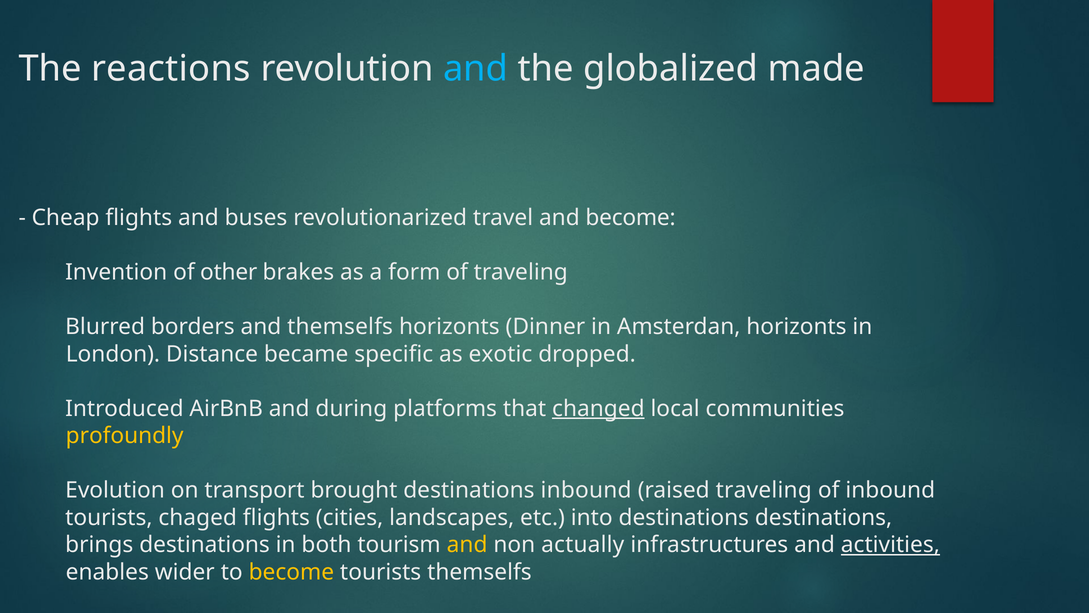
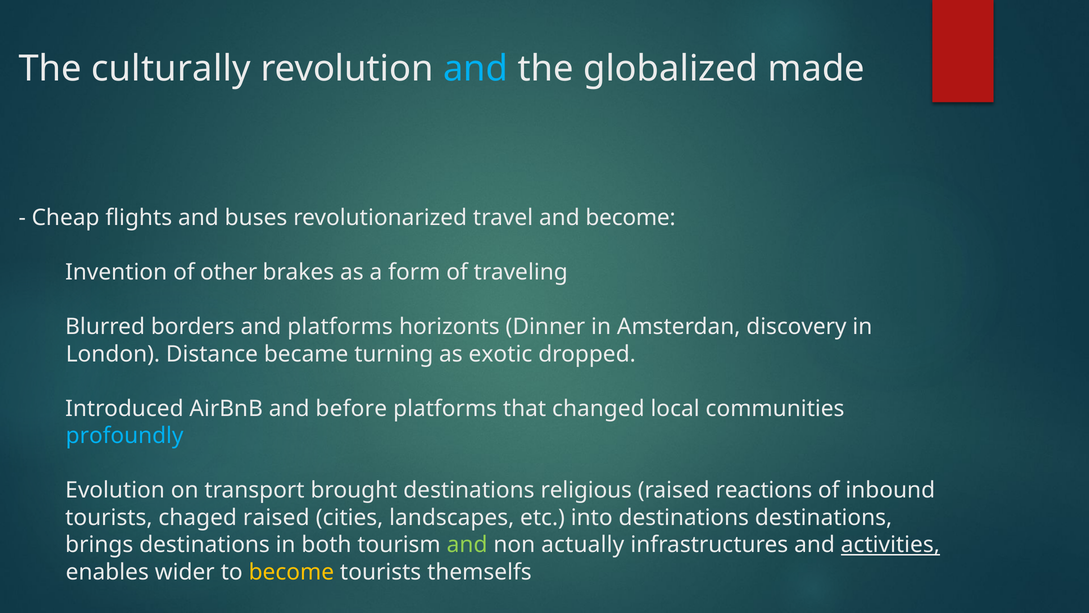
reactions: reactions -> culturally
and themselfs: themselfs -> platforms
Amsterdan horizonts: horizonts -> discovery
specific: specific -> turning
during: during -> before
changed underline: present -> none
profoundly colour: yellow -> light blue
destinations inbound: inbound -> religious
raised traveling: traveling -> reactions
chaged flights: flights -> raised
and at (467, 544) colour: yellow -> light green
